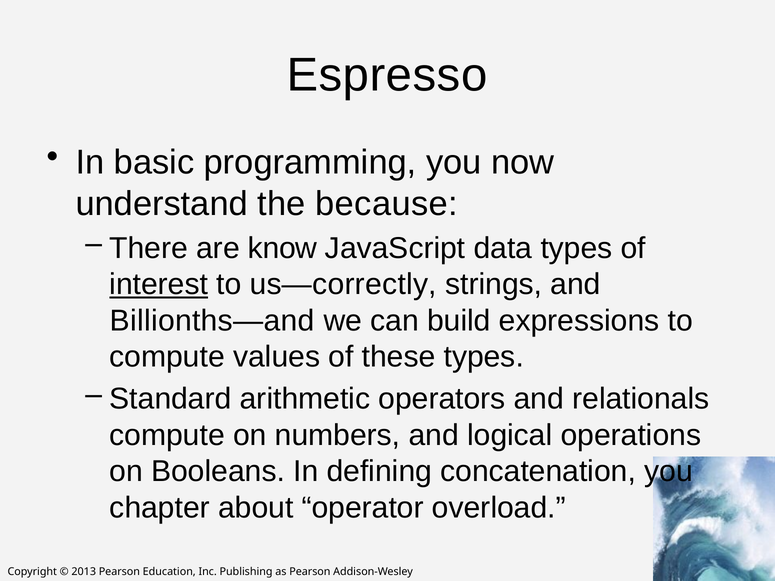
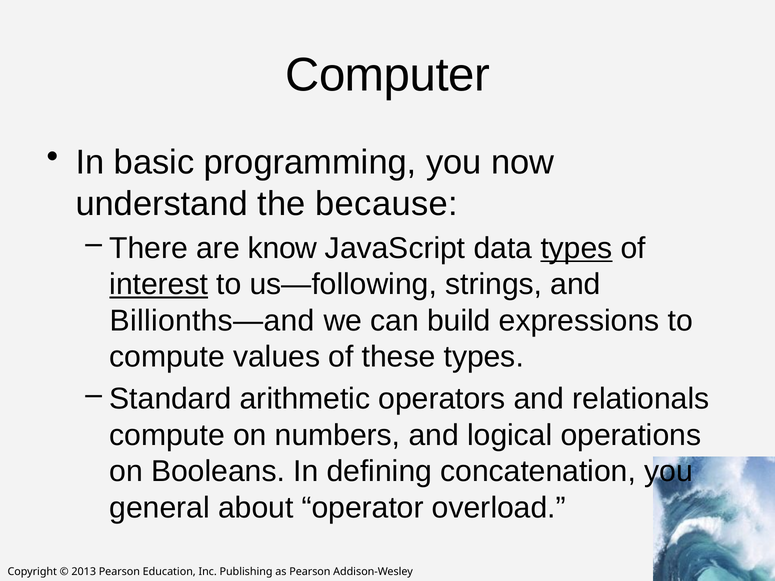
Espresso: Espresso -> Computer
types at (576, 248) underline: none -> present
us—correctly: us—correctly -> us—following
chapter: chapter -> general
